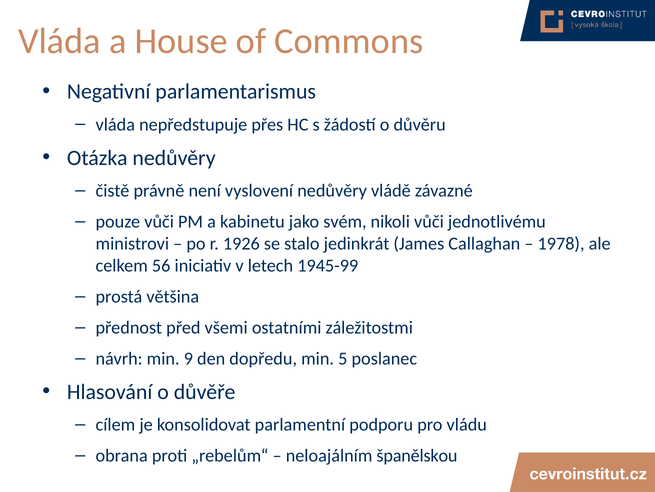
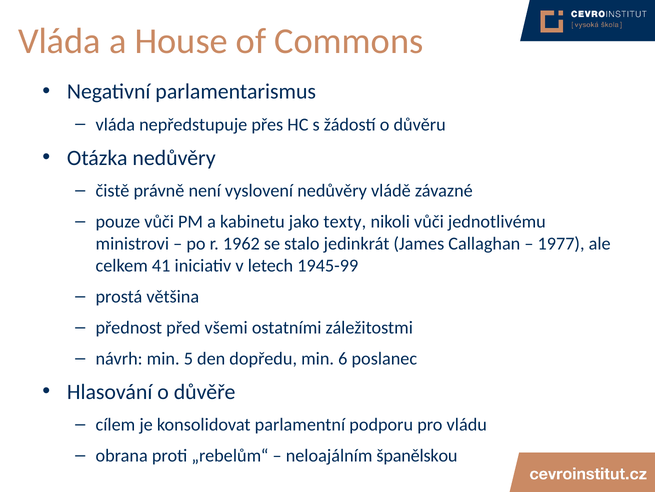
svém: svém -> texty
1926: 1926 -> 1962
1978: 1978 -> 1977
56: 56 -> 41
9: 9 -> 5
5: 5 -> 6
